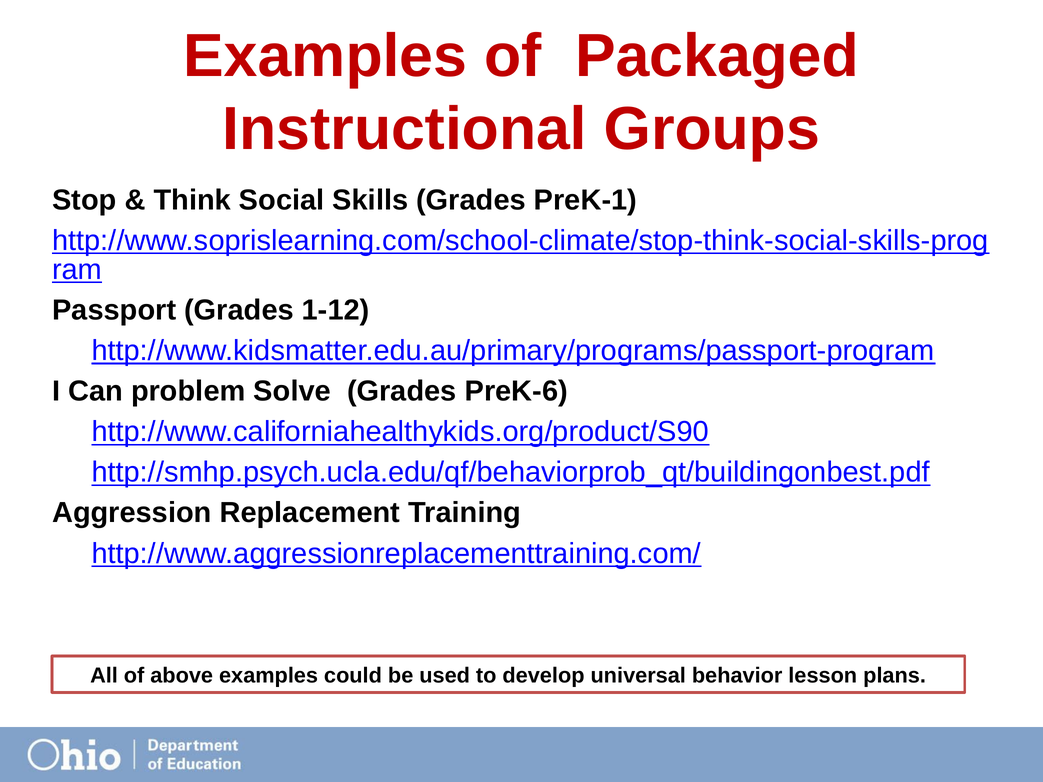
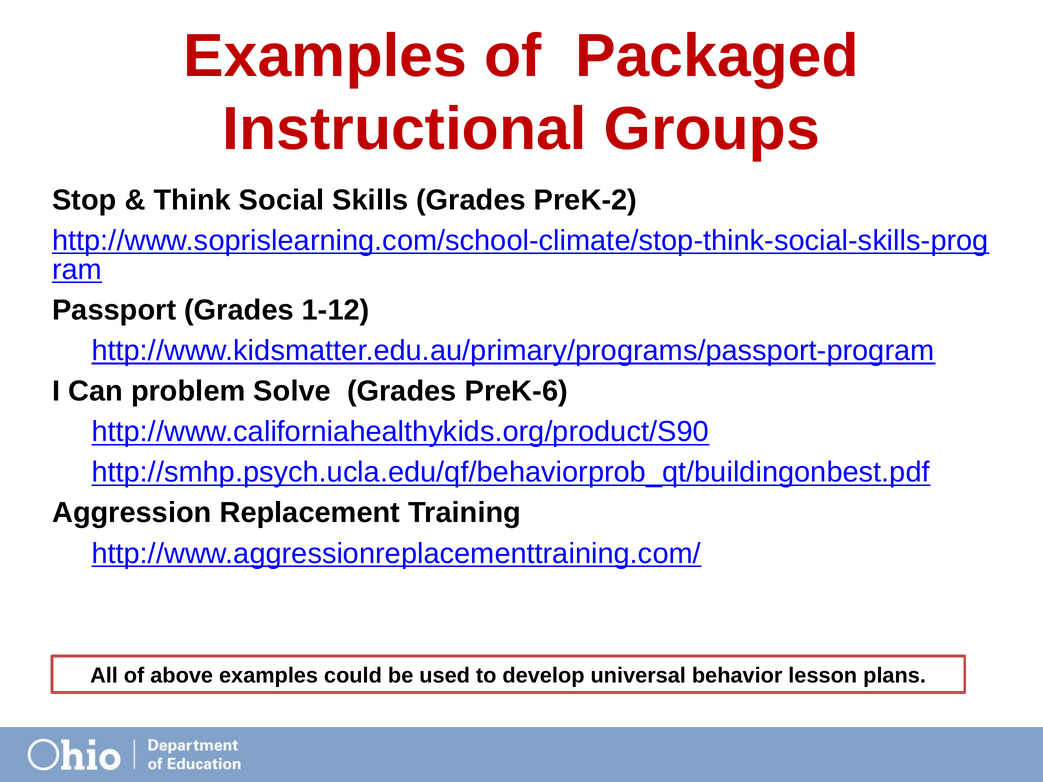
PreK-1: PreK-1 -> PreK-2
